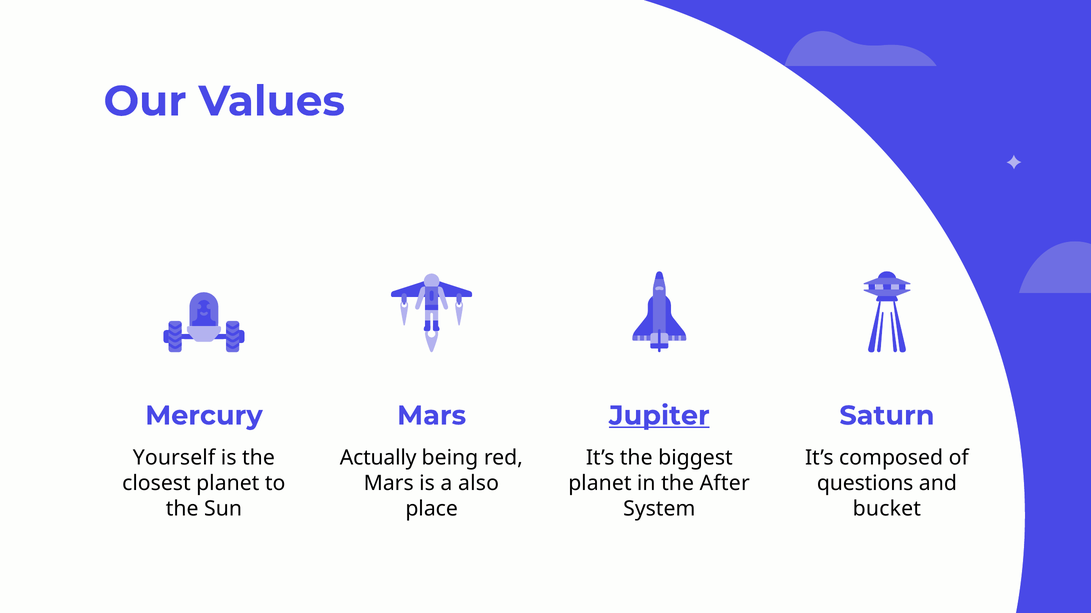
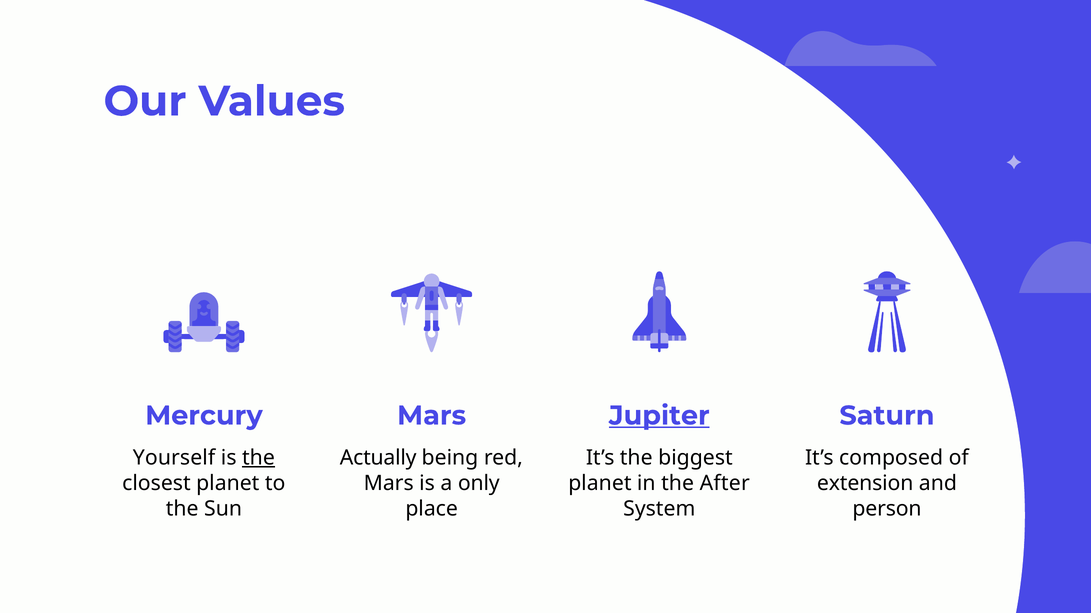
the at (258, 458) underline: none -> present
also: also -> only
questions: questions -> extension
bucket: bucket -> person
